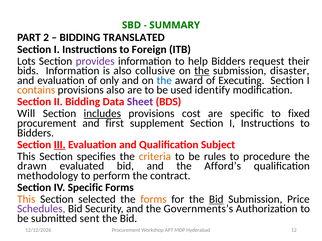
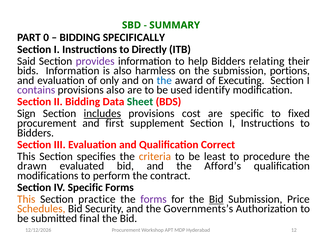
2: 2 -> 0
TRANSLATED: TRANSLATED -> SPECIFICALLY
Foreign: Foreign -> Directly
Lots: Lots -> Said
request: request -> relating
collusive: collusive -> harmless
the at (202, 71) underline: present -> none
disaster: disaster -> portions
contains colour: orange -> purple
Sheet colour: purple -> green
Will: Will -> Sign
III underline: present -> none
Subject: Subject -> Correct
rules: rules -> least
methodology: methodology -> modifications
selected: selected -> practice
forms at (154, 200) colour: orange -> purple
Schedules colour: purple -> orange
sent: sent -> final
